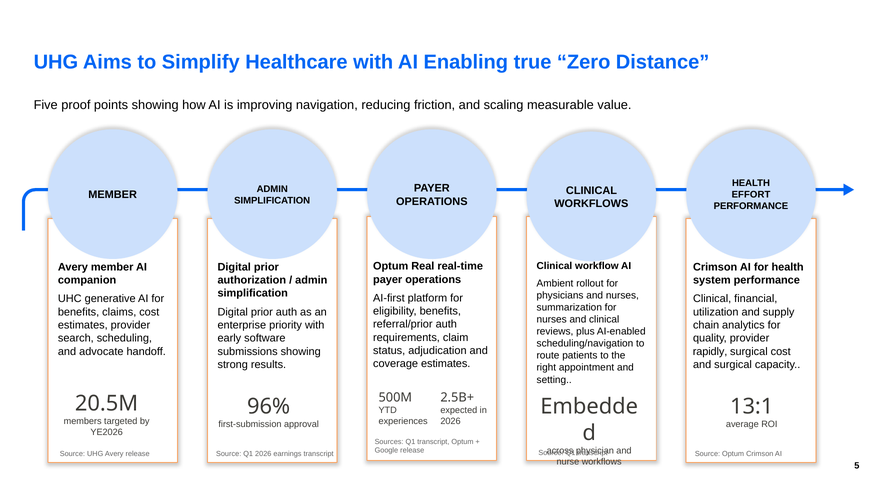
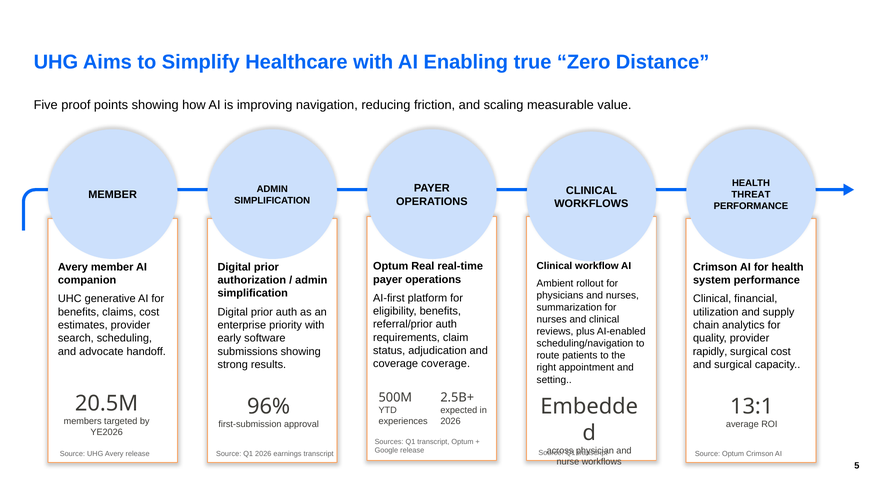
EFFORT: EFFORT -> THREAT
coverage estimates: estimates -> coverage
